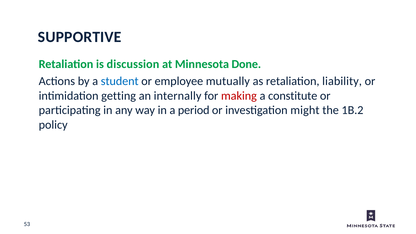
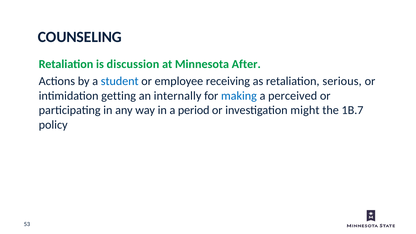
SUPPORTIVE: SUPPORTIVE -> COUNSELING
Done: Done -> After
mutually: mutually -> receiving
liability: liability -> serious
making colour: red -> blue
constitute: constitute -> perceived
1B.2: 1B.2 -> 1B.7
